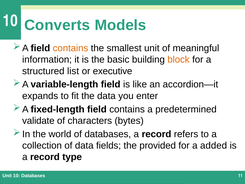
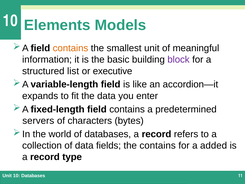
Converts: Converts -> Elements
block colour: orange -> purple
validate: validate -> servers
the provided: provided -> contains
